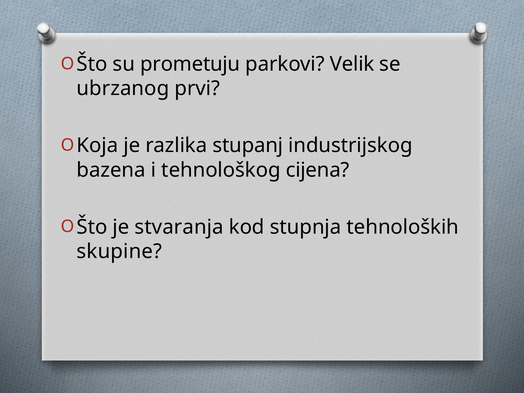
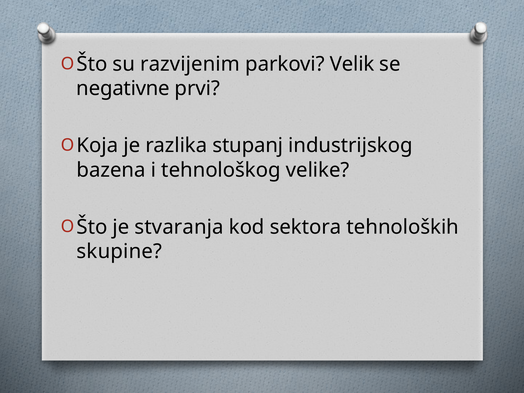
prometuju: prometuju -> razvijenim
ubrzanog: ubrzanog -> negativne
cijena: cijena -> velike
stupnja: stupnja -> sektora
